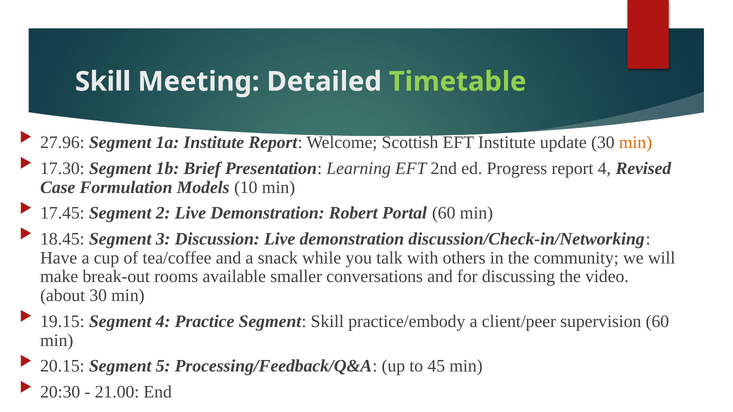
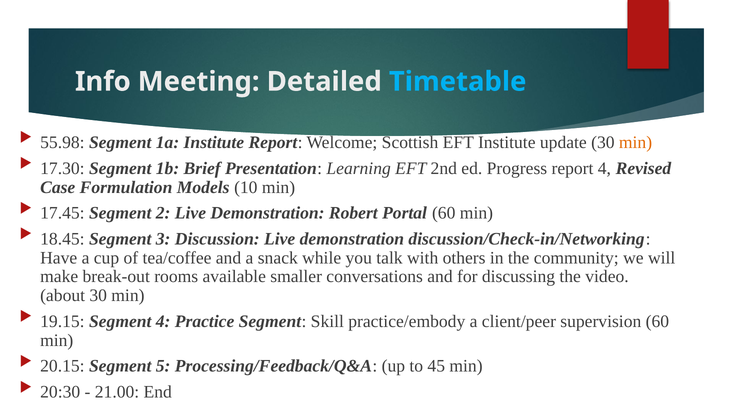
Skill at (103, 82): Skill -> Info
Timetable colour: light green -> light blue
27.96: 27.96 -> 55.98
